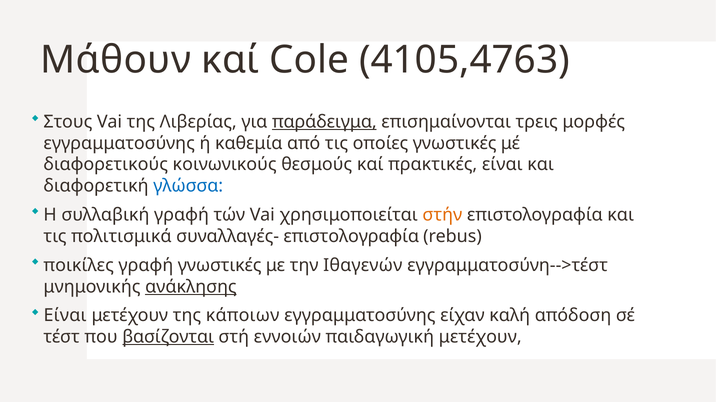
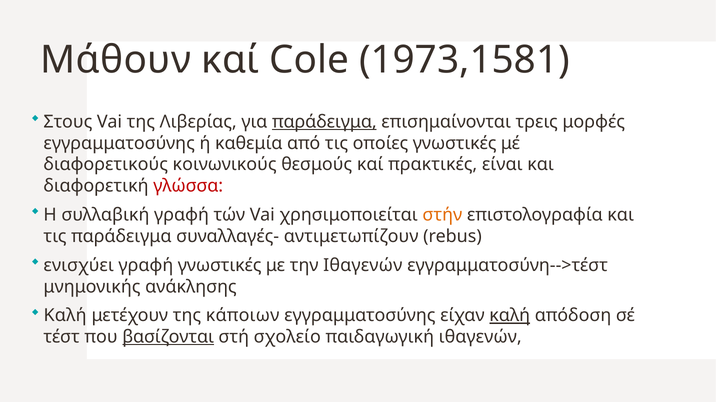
4105,4763: 4105,4763 -> 1973,1581
γλώσσα colour: blue -> red
τις πολιτισμικά: πολιτισμικά -> παράδειγμα
συναλλαγές- επιστολογραφία: επιστολογραφία -> αντιμετωπίζουν
ποικίλες: ποικίλες -> ενισχύει
ανάκλησης underline: present -> none
Είναι at (65, 316): Είναι -> Καλή
καλή at (510, 316) underline: none -> present
εννοιών: εννοιών -> σχολείο
παιδαγωγική μετέχουν: μετέχουν -> ιθαγενών
